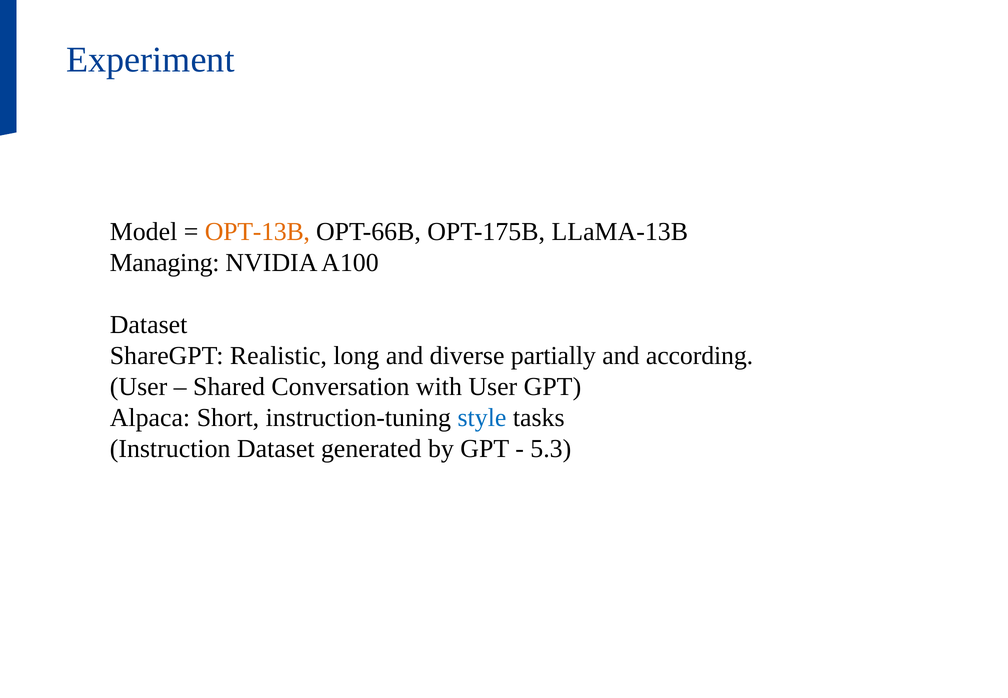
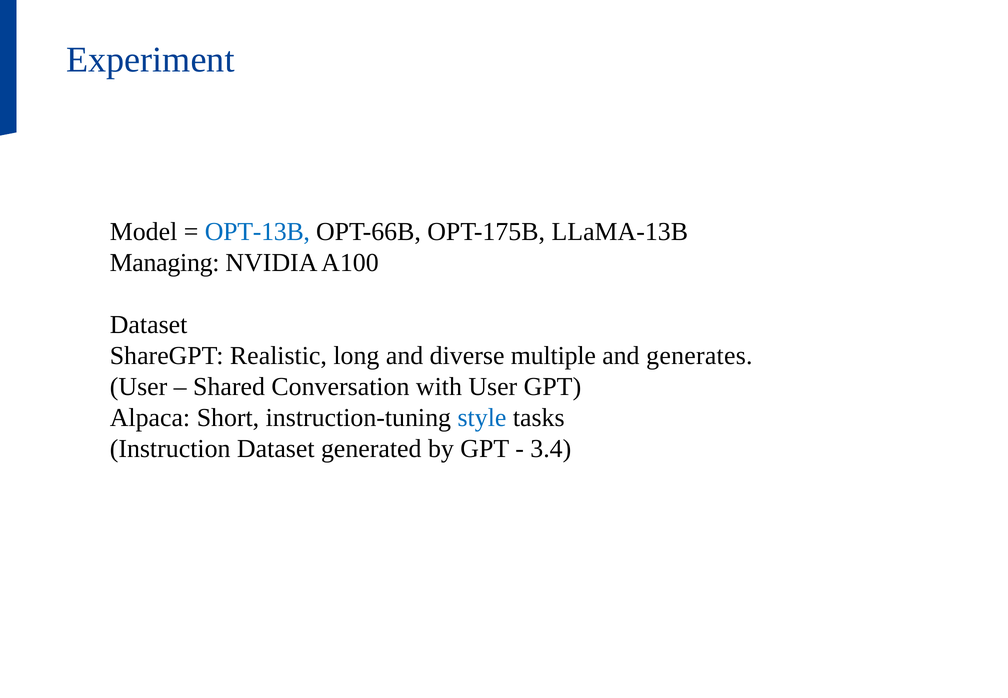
OPT-13B colour: orange -> blue
partially: partially -> multiple
according: according -> generates
5.3: 5.3 -> 3.4
